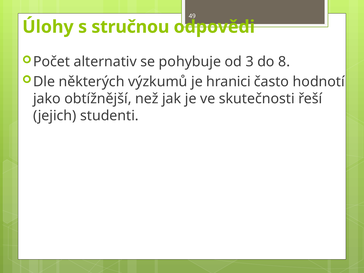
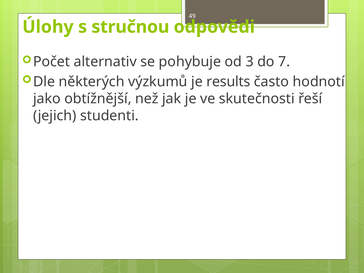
8: 8 -> 7
hranici: hranici -> results
